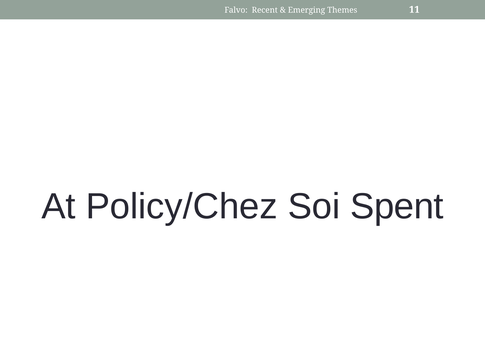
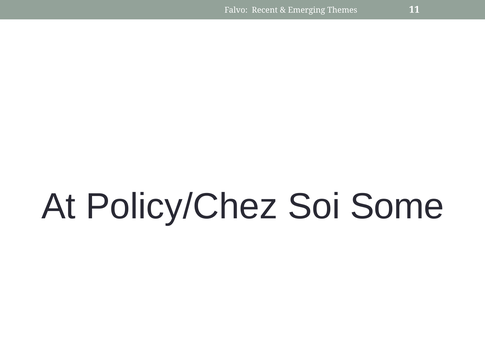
Spent: Spent -> Some
